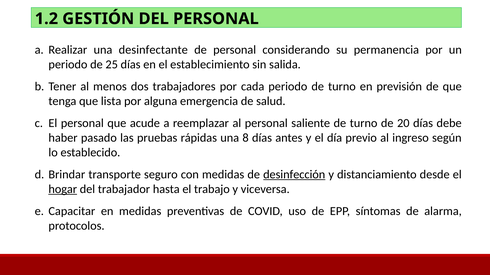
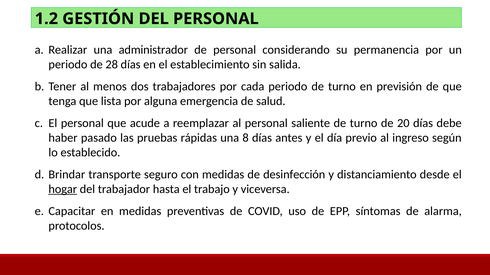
desinfectante: desinfectante -> administrador
25: 25 -> 28
desinfección underline: present -> none
